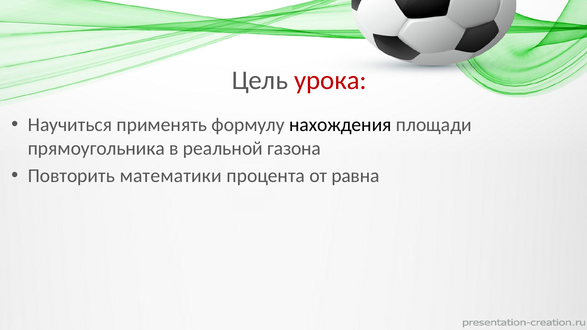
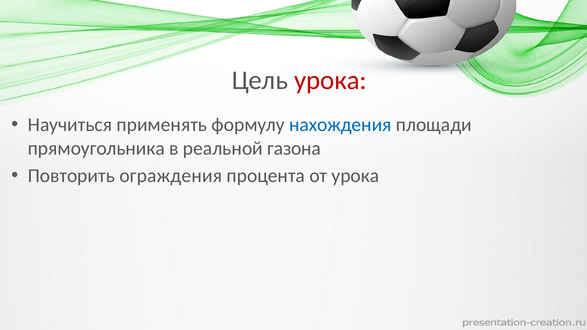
нахождения colour: black -> blue
математики: математики -> ограждения
от равна: равна -> урока
